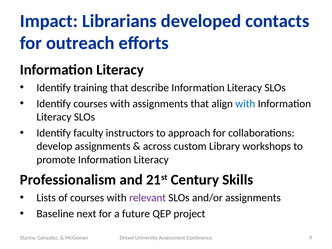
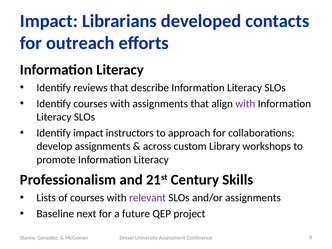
training: training -> reviews
with at (245, 104) colour: blue -> purple
Identify faculty: faculty -> impact
